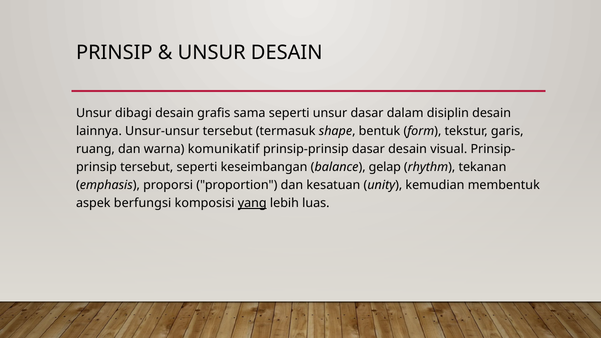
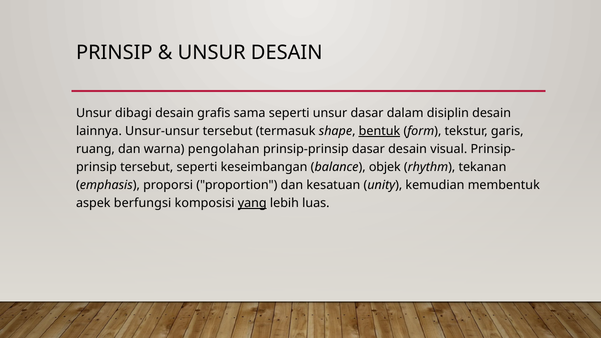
bentuk underline: none -> present
komunikatif: komunikatif -> pengolahan
gelap: gelap -> objek
